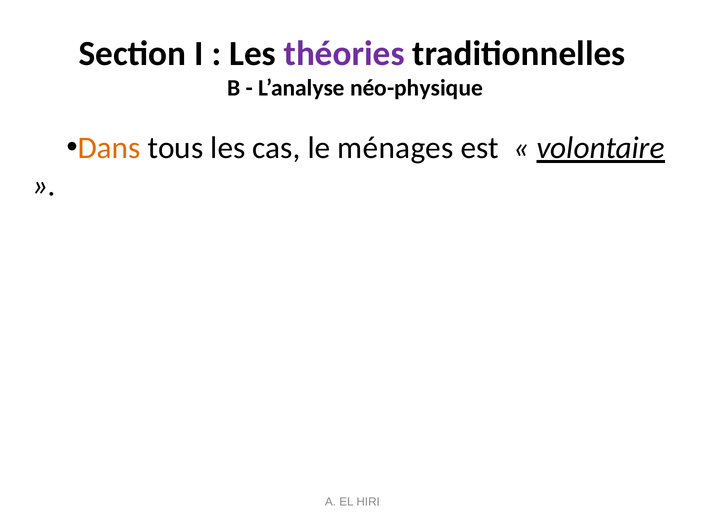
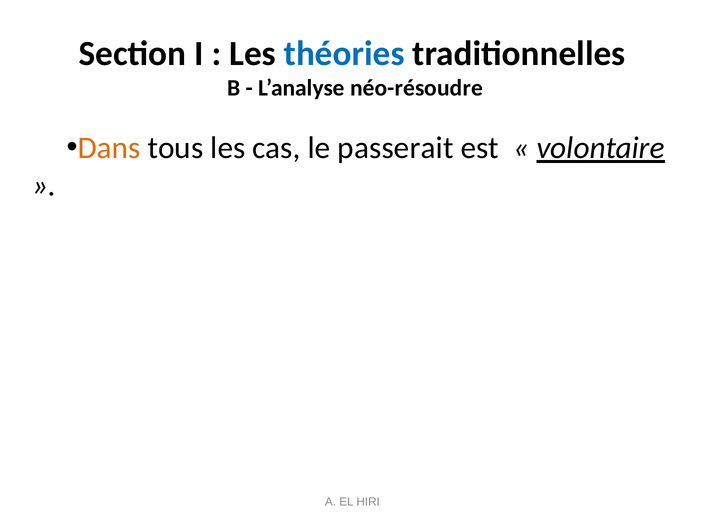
théories colour: purple -> blue
néo-physique: néo-physique -> néo-résoudre
ménages: ménages -> passerait
